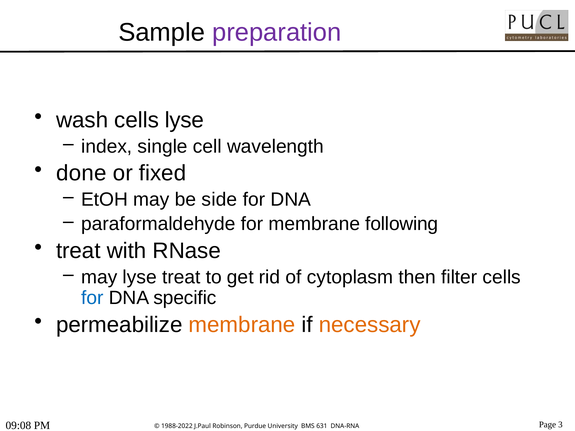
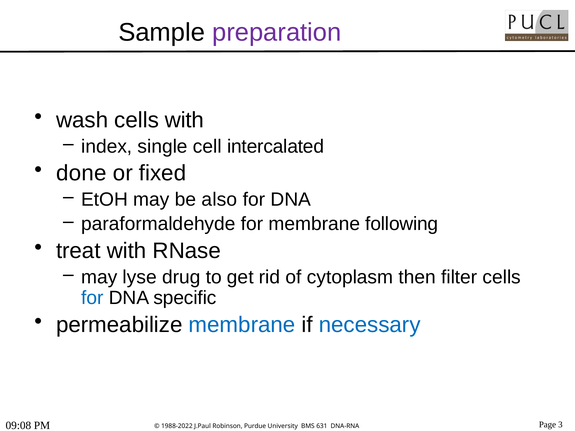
cells lyse: lyse -> with
wavelength: wavelength -> intercalated
side: side -> also
lyse treat: treat -> drug
membrane at (242, 325) colour: orange -> blue
necessary colour: orange -> blue
